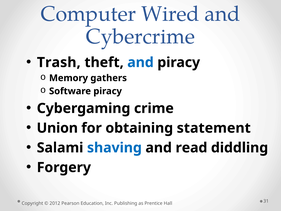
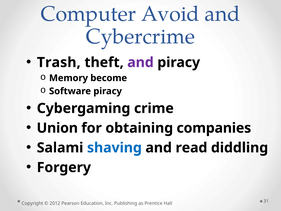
Wired: Wired -> Avoid
and at (140, 62) colour: blue -> purple
gathers: gathers -> become
statement: statement -> companies
